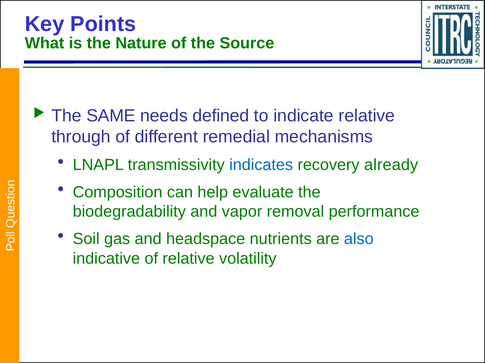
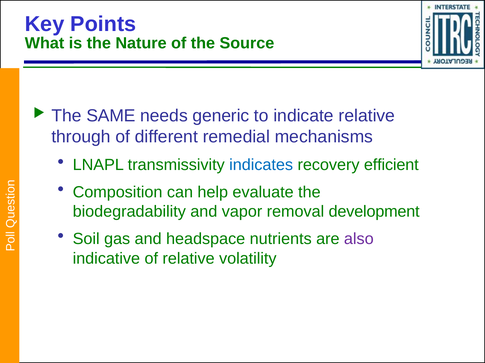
defined: defined -> generic
already: already -> efficient
performance: performance -> development
also colour: blue -> purple
